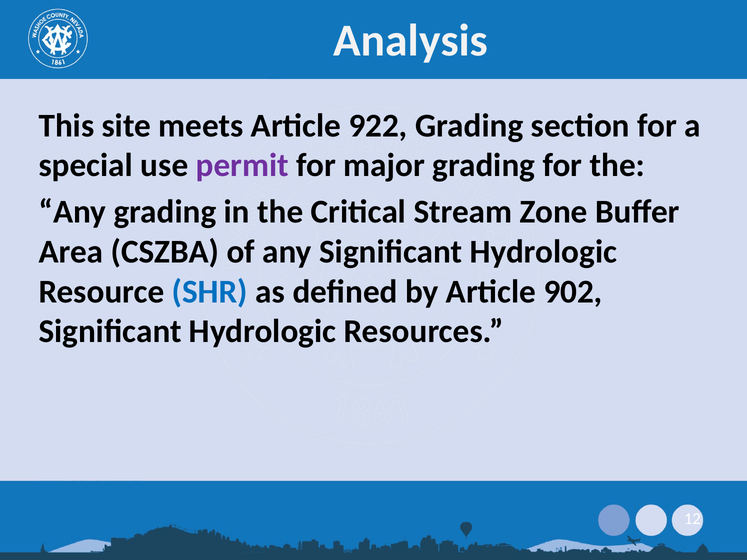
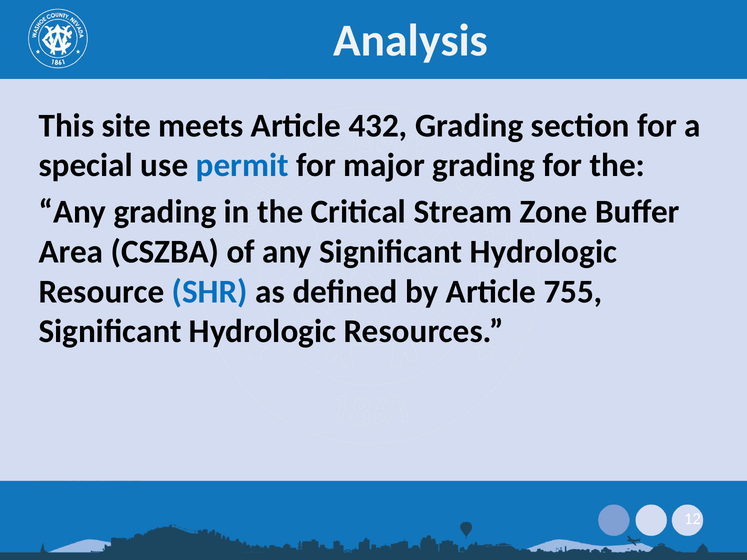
922: 922 -> 432
permit colour: purple -> blue
902: 902 -> 755
